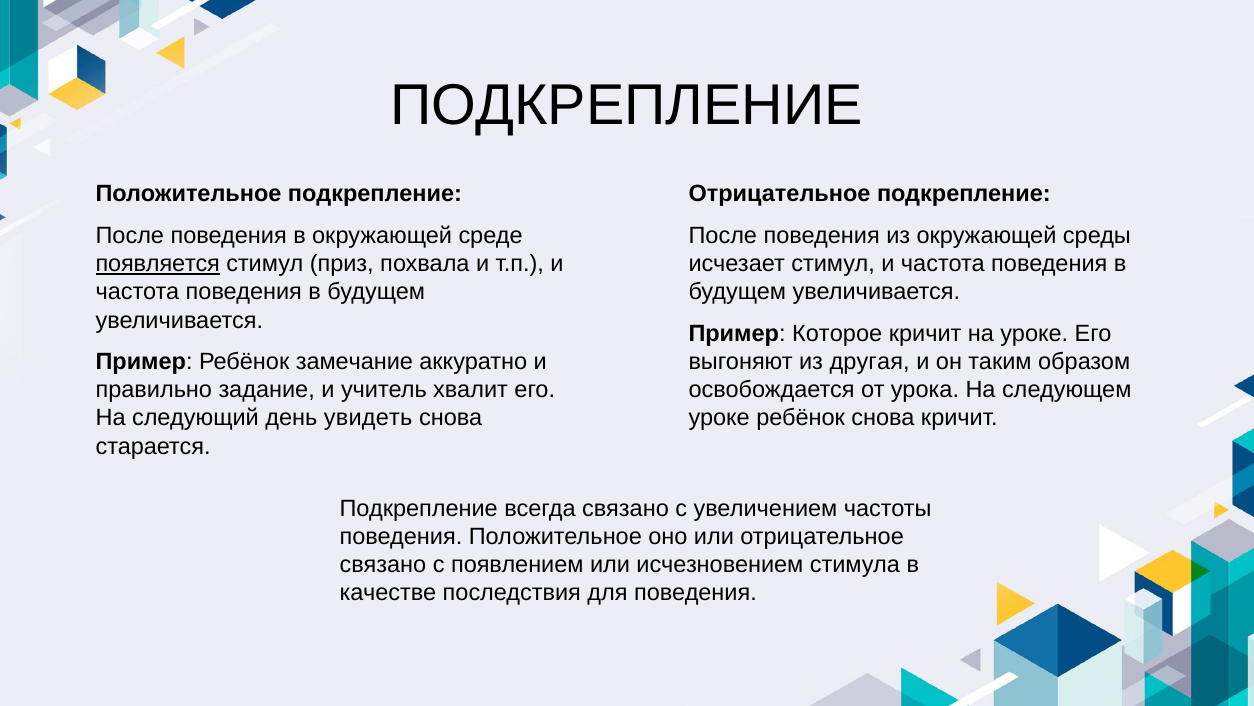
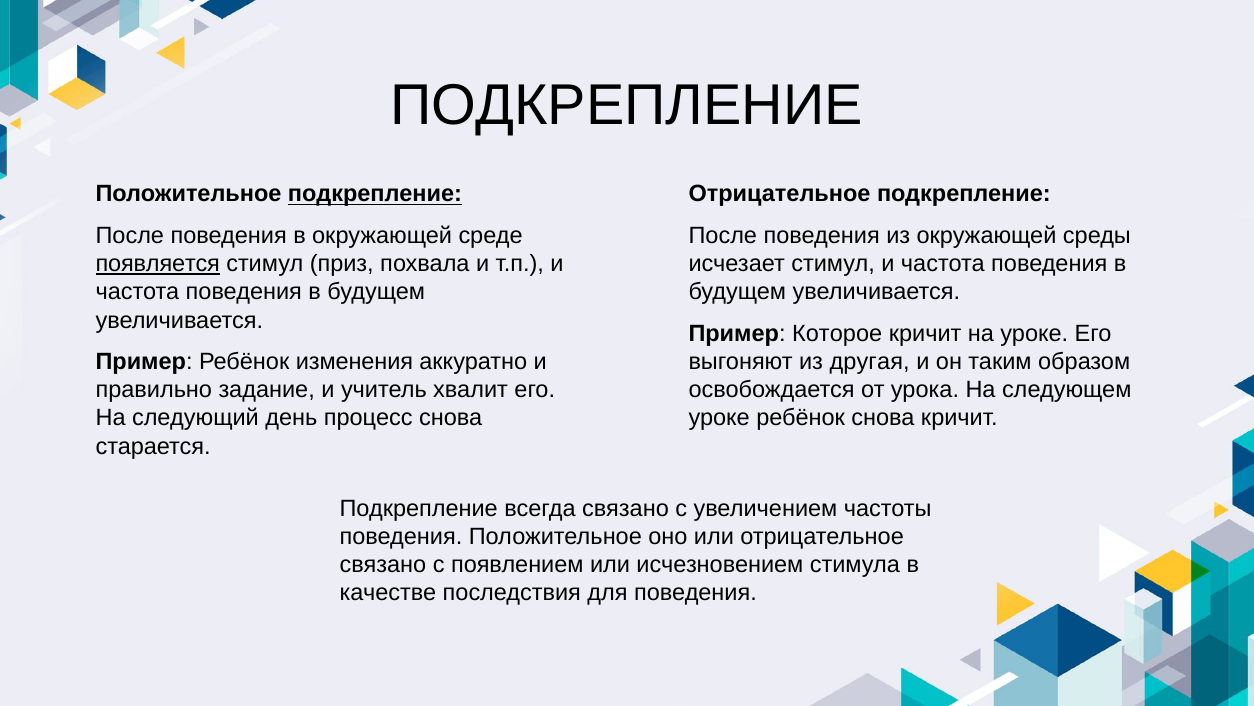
подкрепление at (375, 194) underline: none -> present
замечание: замечание -> изменения
увидеть: увидеть -> процесс
